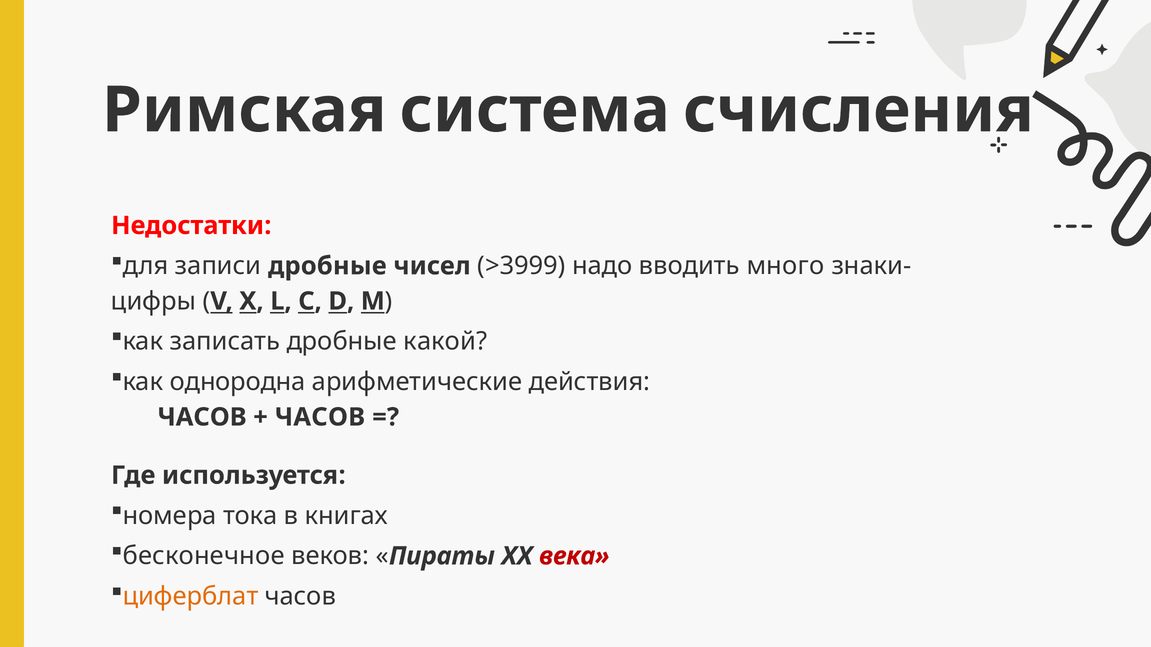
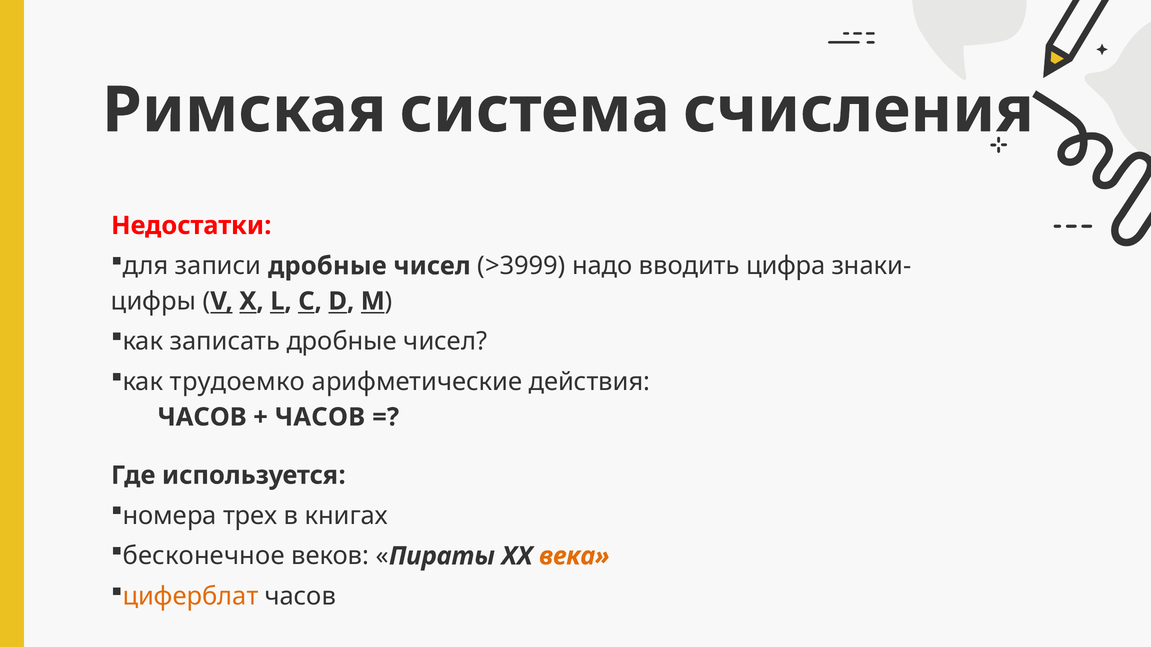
много: много -> цифра
записать дробные какой: какой -> чисел
однородна: однородна -> трудоемко
тока: тока -> трех
века colour: red -> orange
